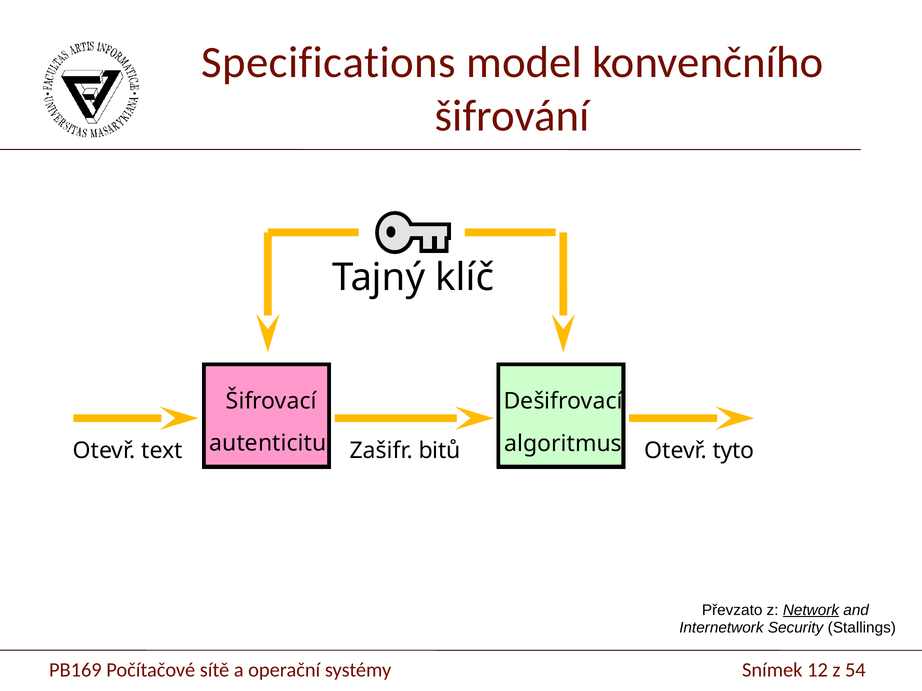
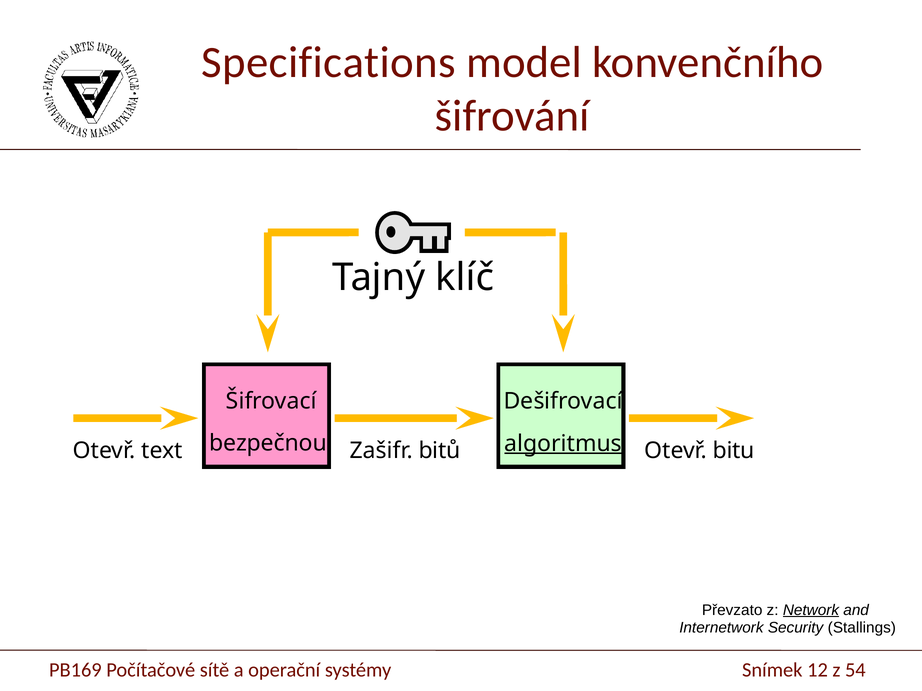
autenticitu: autenticitu -> bezpečnou
algoritmus underline: none -> present
tyto: tyto -> bitu
